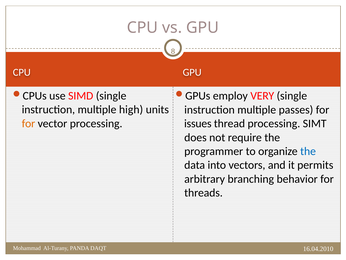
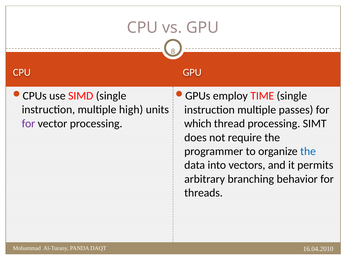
VERY: VERY -> TIME
for at (28, 123) colour: orange -> purple
issues: issues -> which
